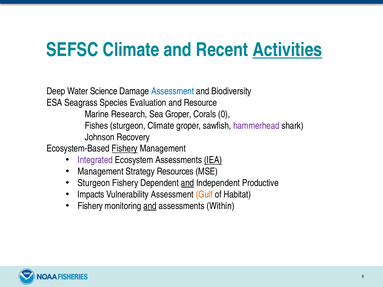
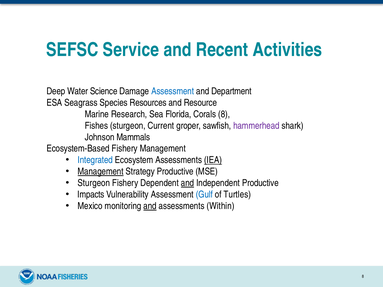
SEFSC Climate: Climate -> Service
Activities underline: present -> none
Biodiversity: Biodiversity -> Department
Evaluation: Evaluation -> Resources
Sea Groper: Groper -> Florida
Corals 0: 0 -> 8
sturgeon Climate: Climate -> Current
Recovery: Recovery -> Mammals
Fishery at (125, 149) underline: present -> none
Integrated colour: purple -> blue
Management at (101, 172) underline: none -> present
Strategy Resources: Resources -> Productive
Gulf colour: orange -> blue
Habitat: Habitat -> Turtles
Fishery at (90, 206): Fishery -> Mexico
